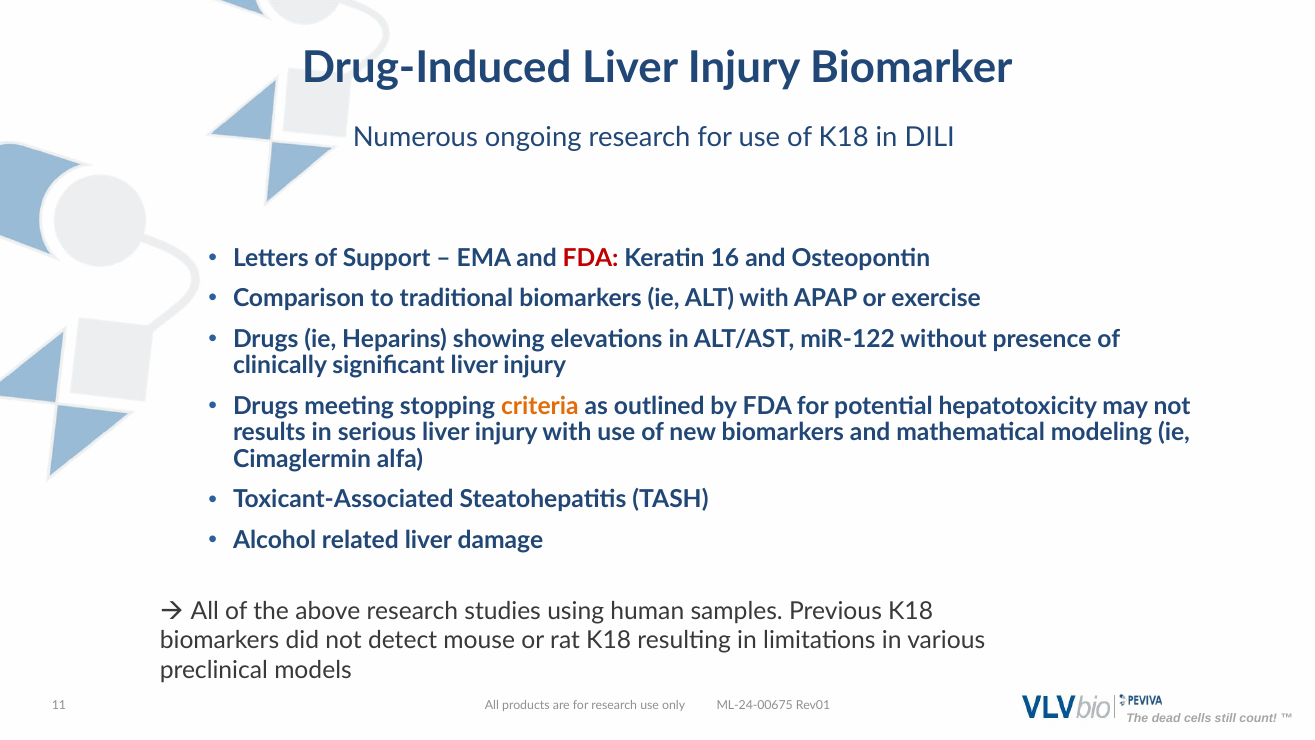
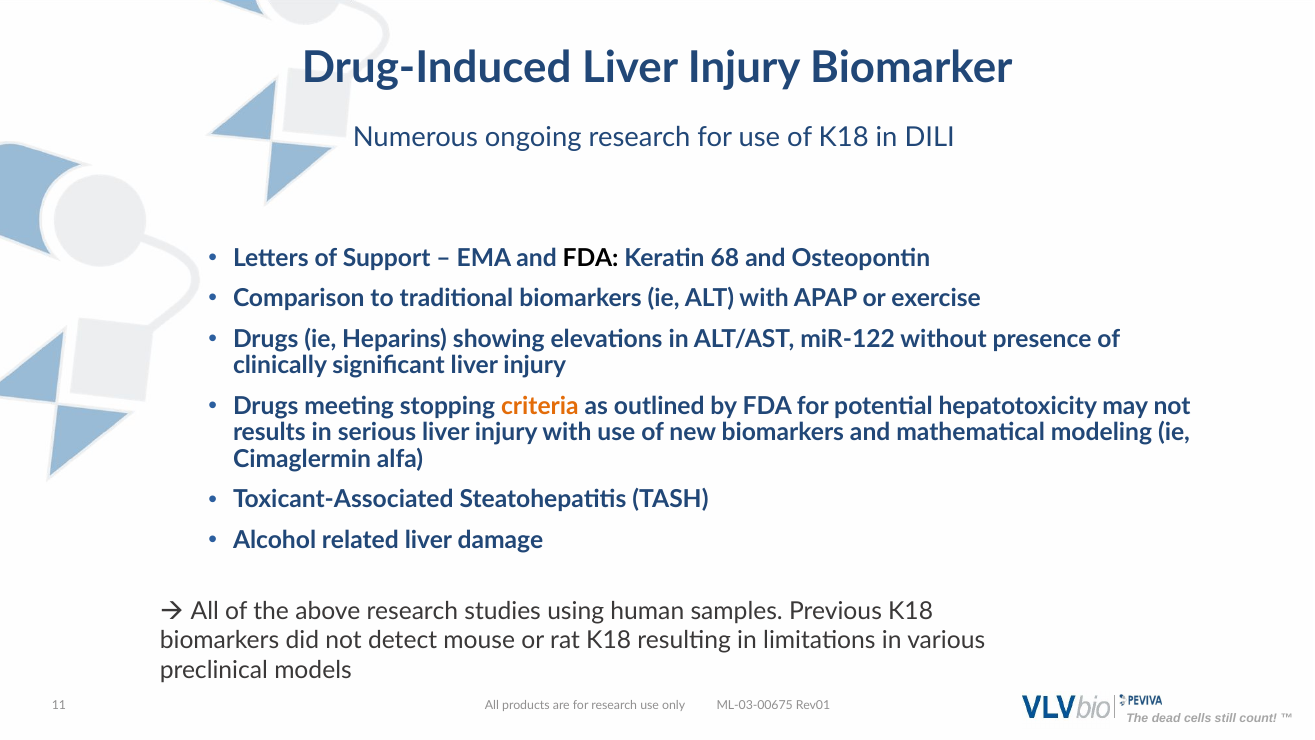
FDA at (591, 258) colour: red -> black
16: 16 -> 68
ML-24-00675: ML-24-00675 -> ML-03-00675
